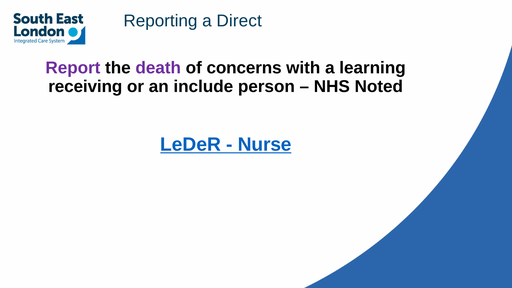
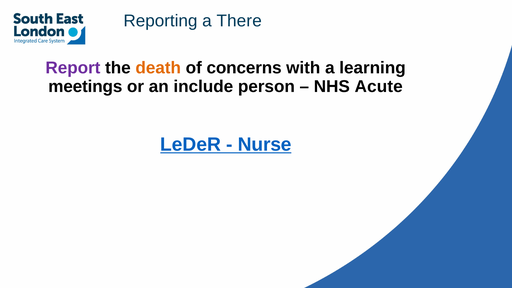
Direct: Direct -> There
death colour: purple -> orange
receiving: receiving -> meetings
Noted: Noted -> Acute
